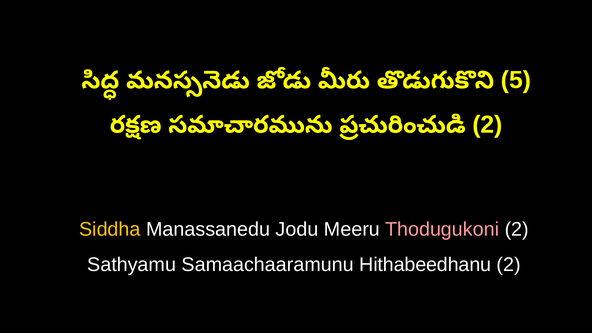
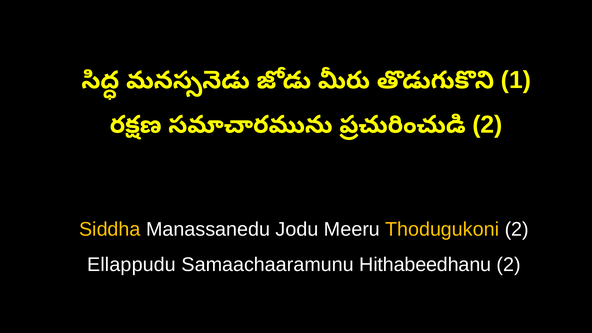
5: 5 -> 1
Thodugukoni colour: pink -> yellow
Sathyamu: Sathyamu -> Ellappudu
